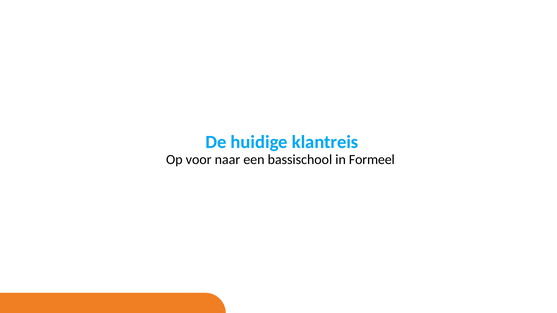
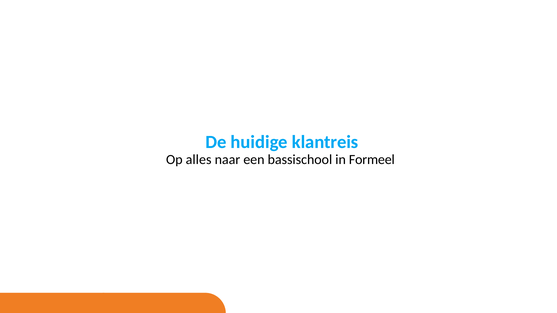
voor: voor -> alles
